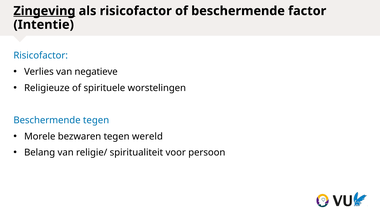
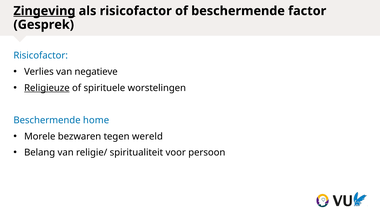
Intentie: Intentie -> Gesprek
Religieuze underline: none -> present
Beschermende tegen: tegen -> home
